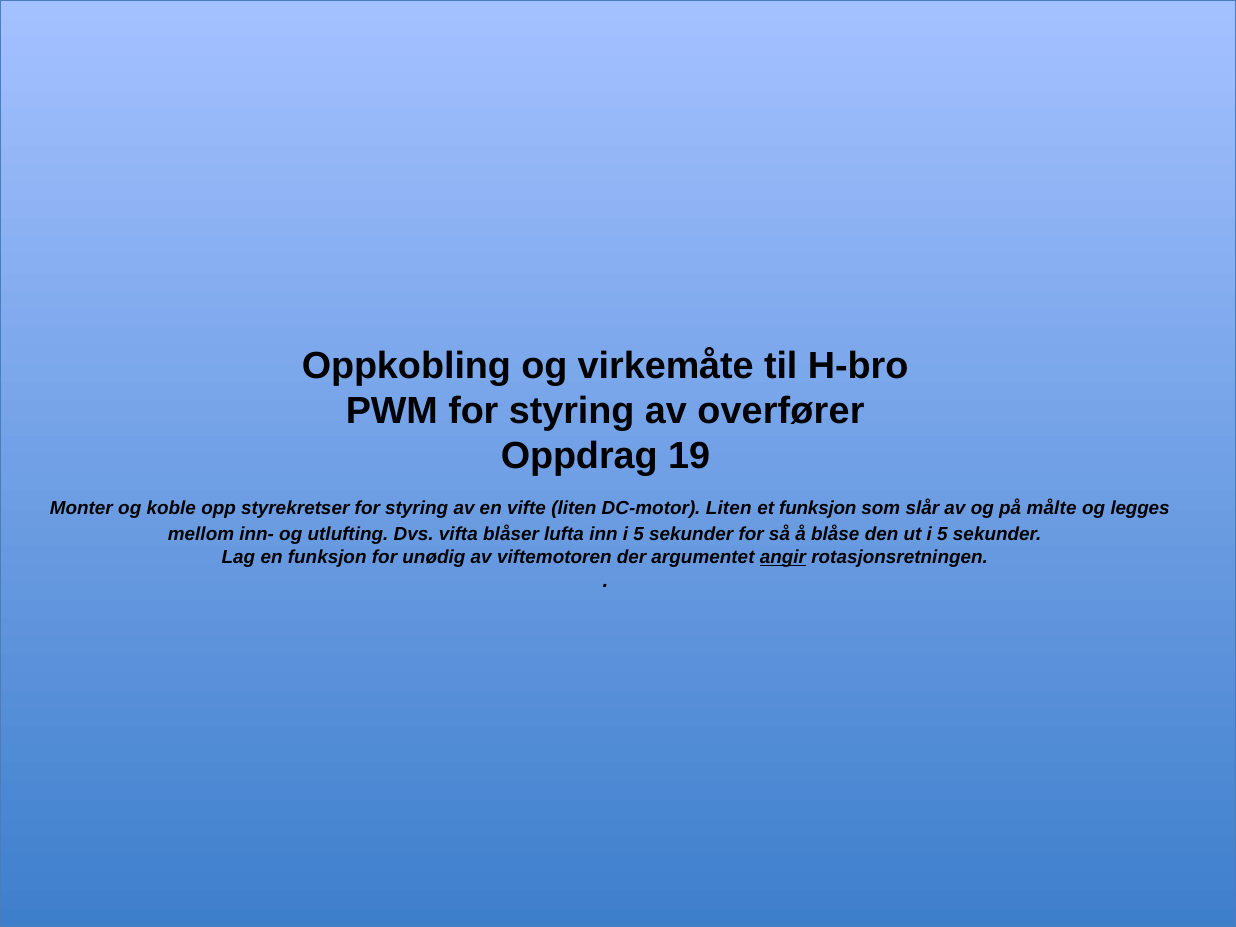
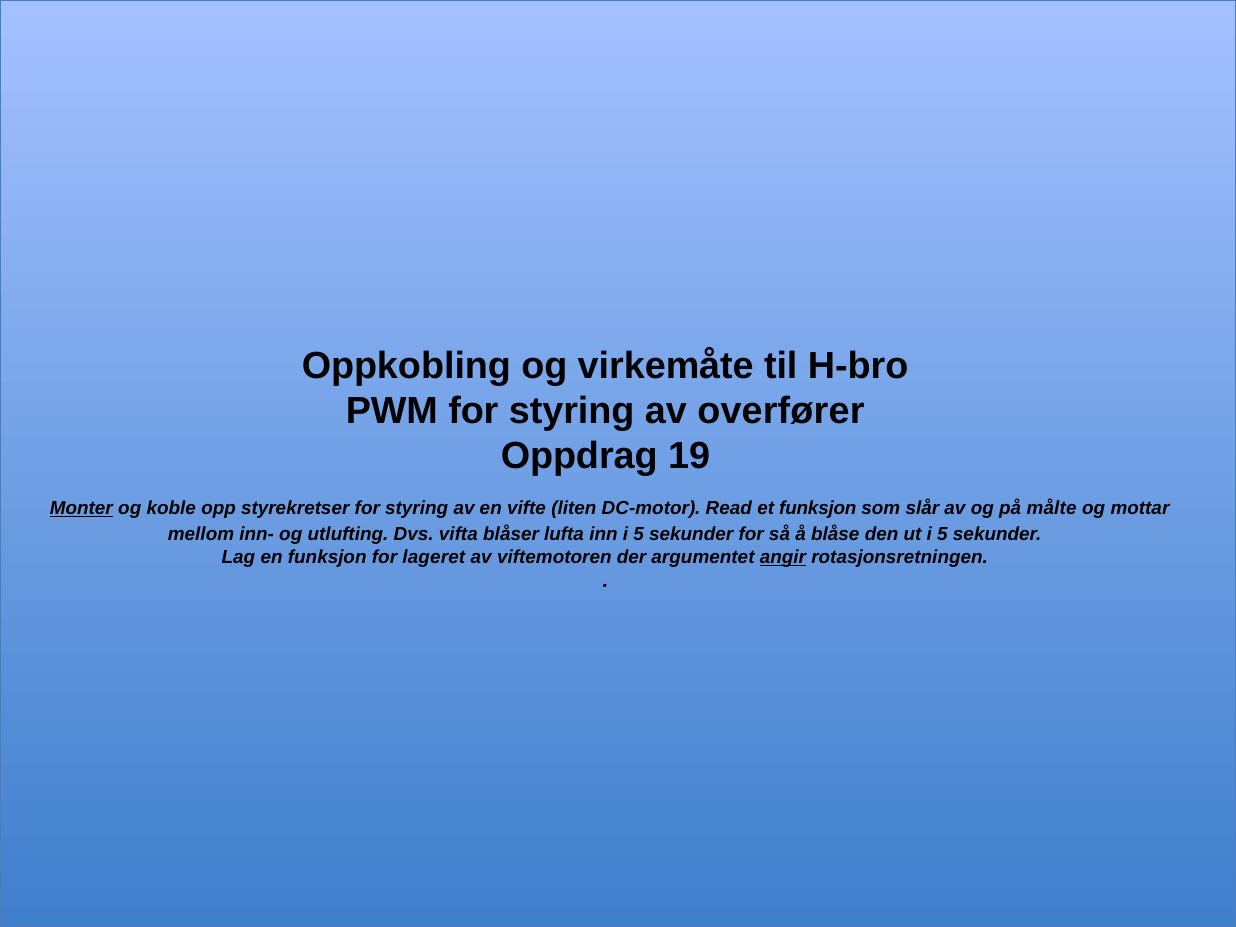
Monter underline: none -> present
DC-motor Liten: Liten -> Read
legges: legges -> mottar
unødig: unødig -> lageret
